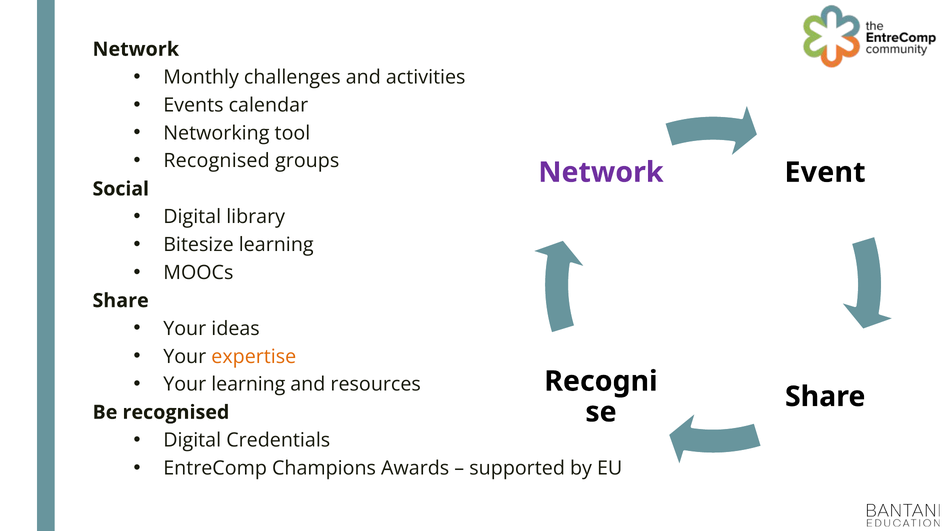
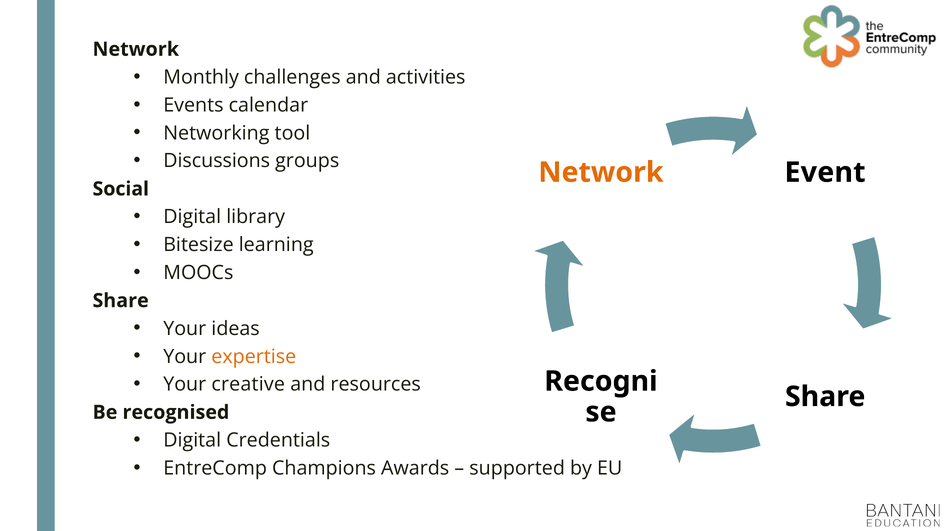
Recognised at (217, 161): Recognised -> Discussions
Network at (601, 172) colour: purple -> orange
Your learning: learning -> creative
